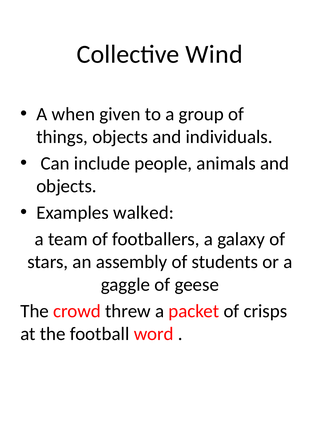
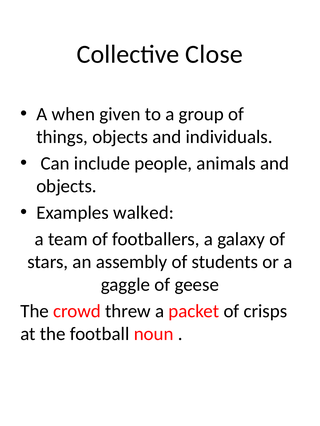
Wind: Wind -> Close
word: word -> noun
